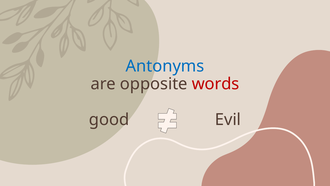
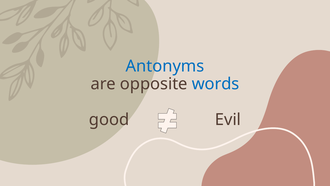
words colour: red -> blue
